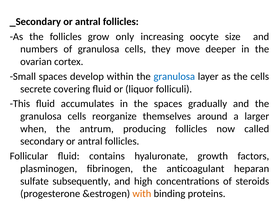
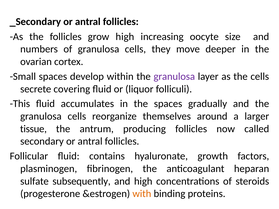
grow only: only -> high
granulosa at (174, 77) colour: blue -> purple
when: when -> tissue
